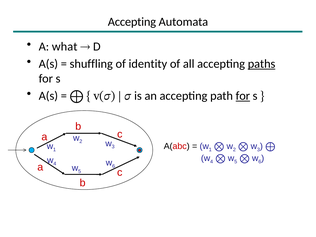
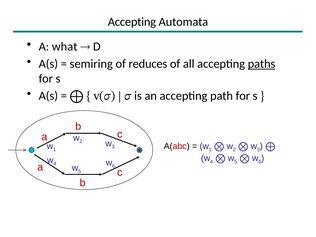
shuffling: shuffling -> semiring
identity: identity -> reduces
for at (243, 96) underline: present -> none
